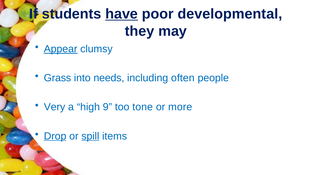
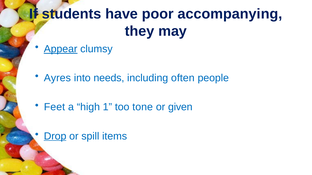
have underline: present -> none
developmental: developmental -> accompanying
Grass: Grass -> Ayres
Very: Very -> Feet
9: 9 -> 1
more: more -> given
spill underline: present -> none
